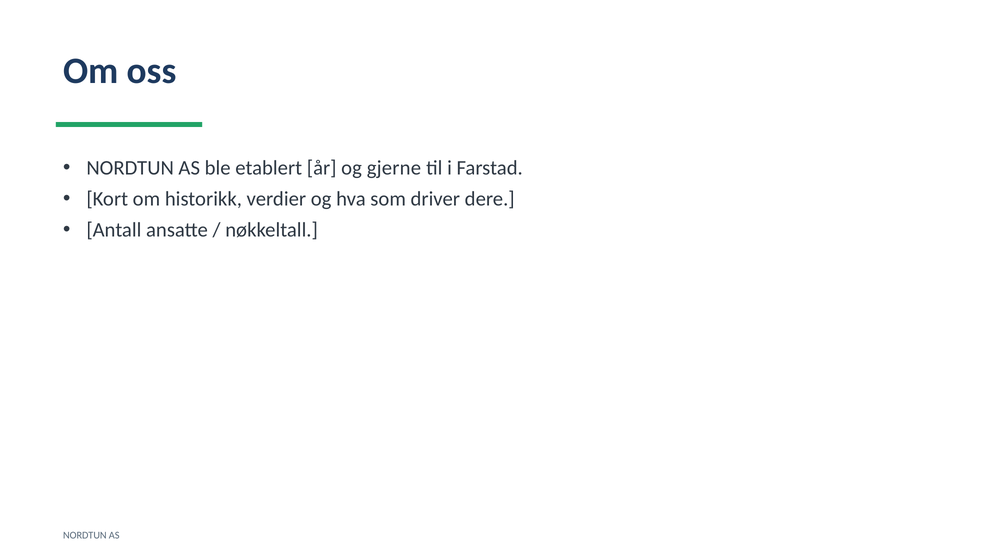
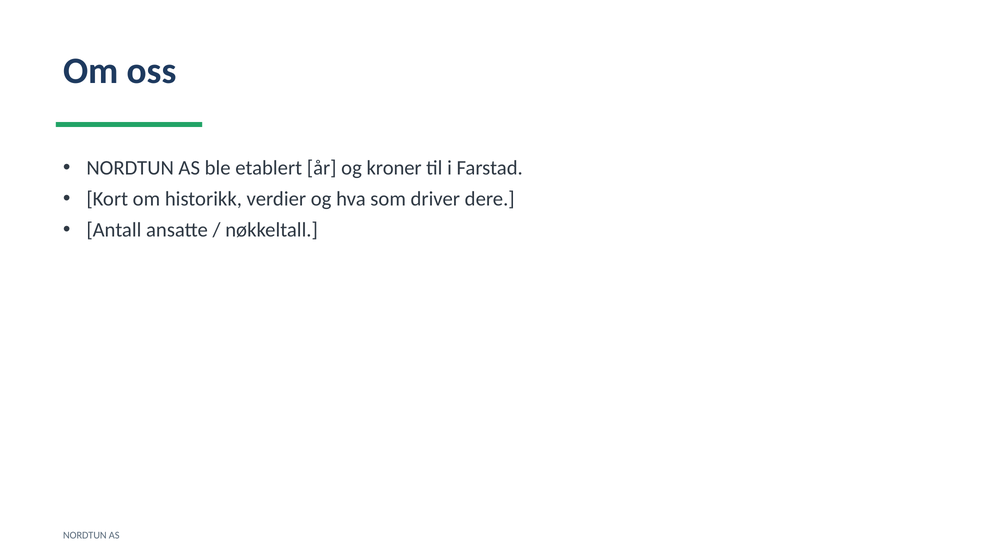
gjerne: gjerne -> kroner
